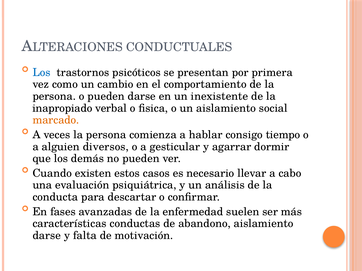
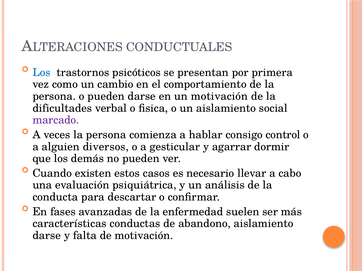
un inexistente: inexistente -> motivación
inapropiado: inapropiado -> dificultades
marcado colour: orange -> purple
tiempo: tiempo -> control
